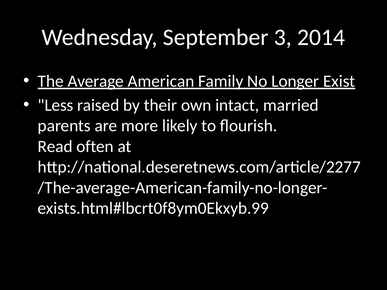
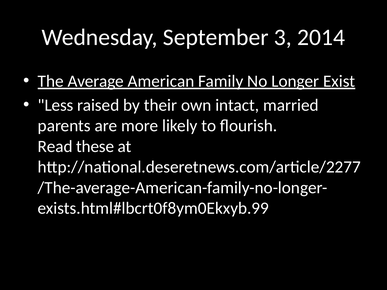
often: often -> these
